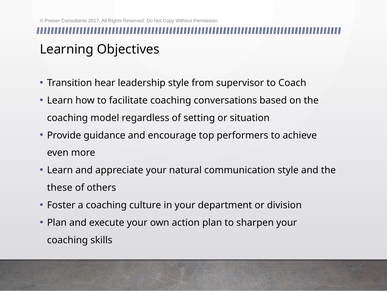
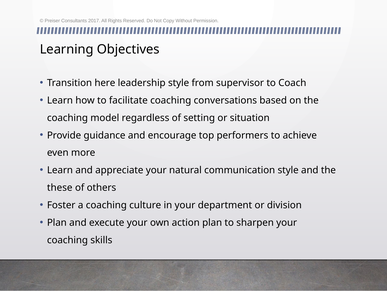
hear: hear -> here
